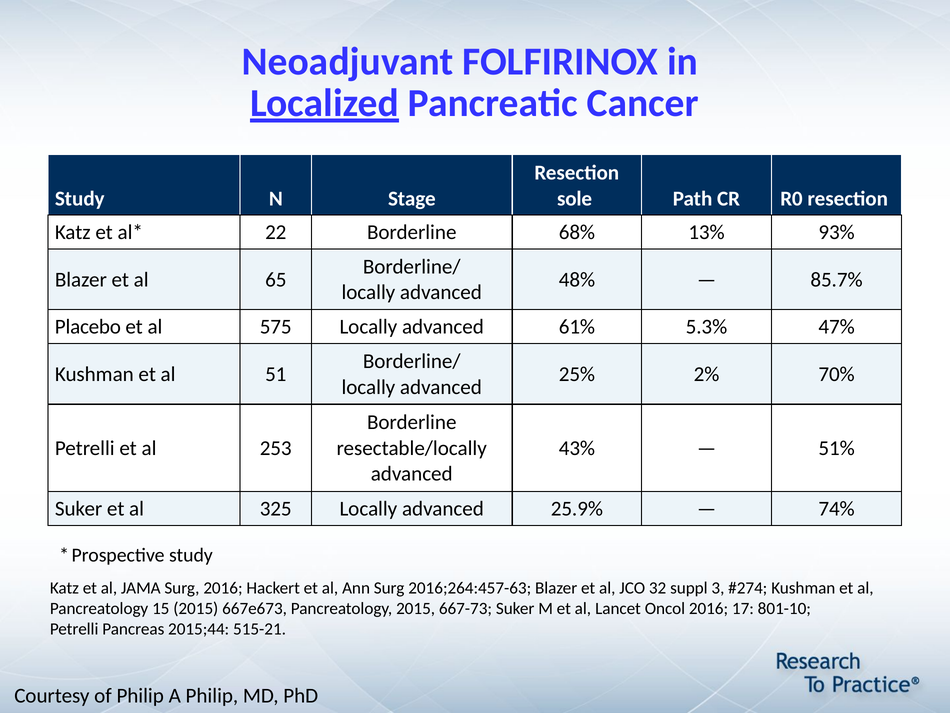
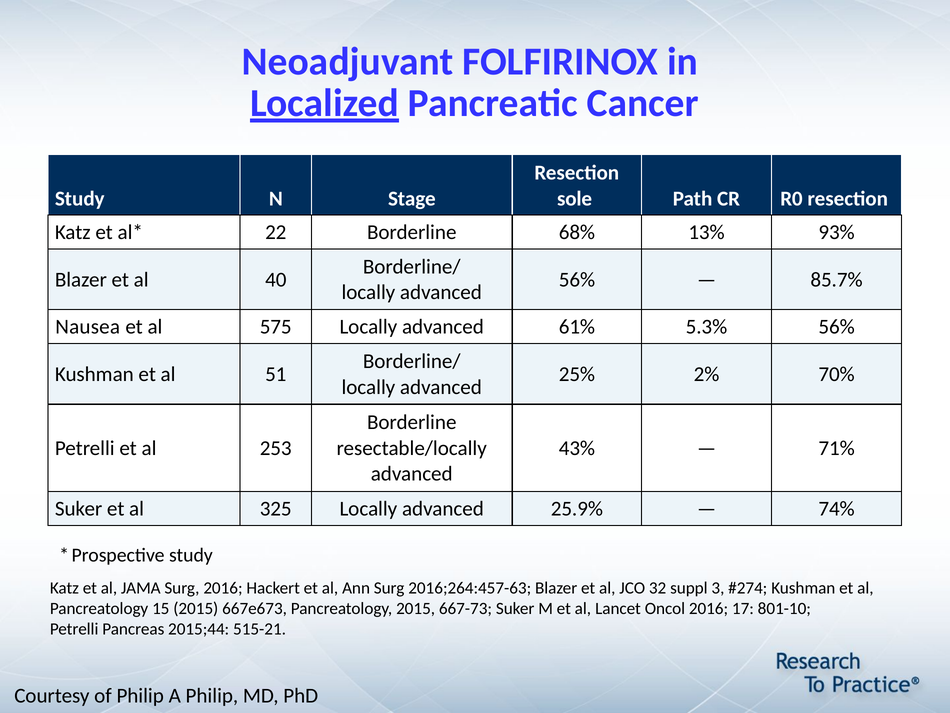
65: 65 -> 40
48% at (577, 279): 48% -> 56%
Placebo: Placebo -> Nausea
5.3% 47%: 47% -> 56%
51%: 51% -> 71%
